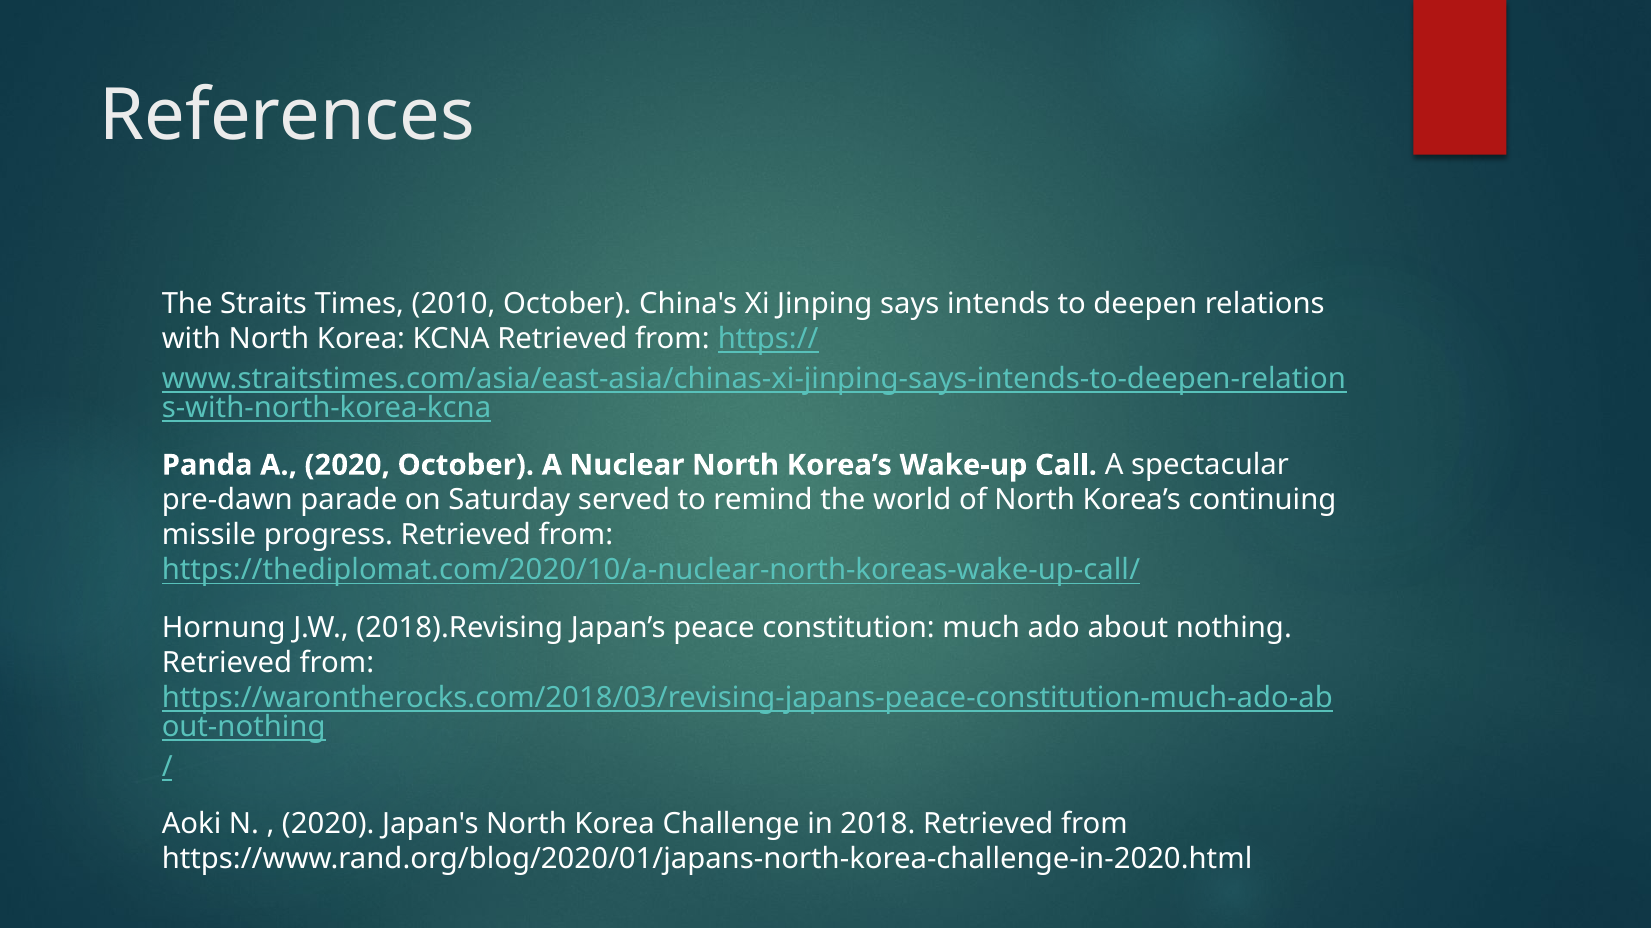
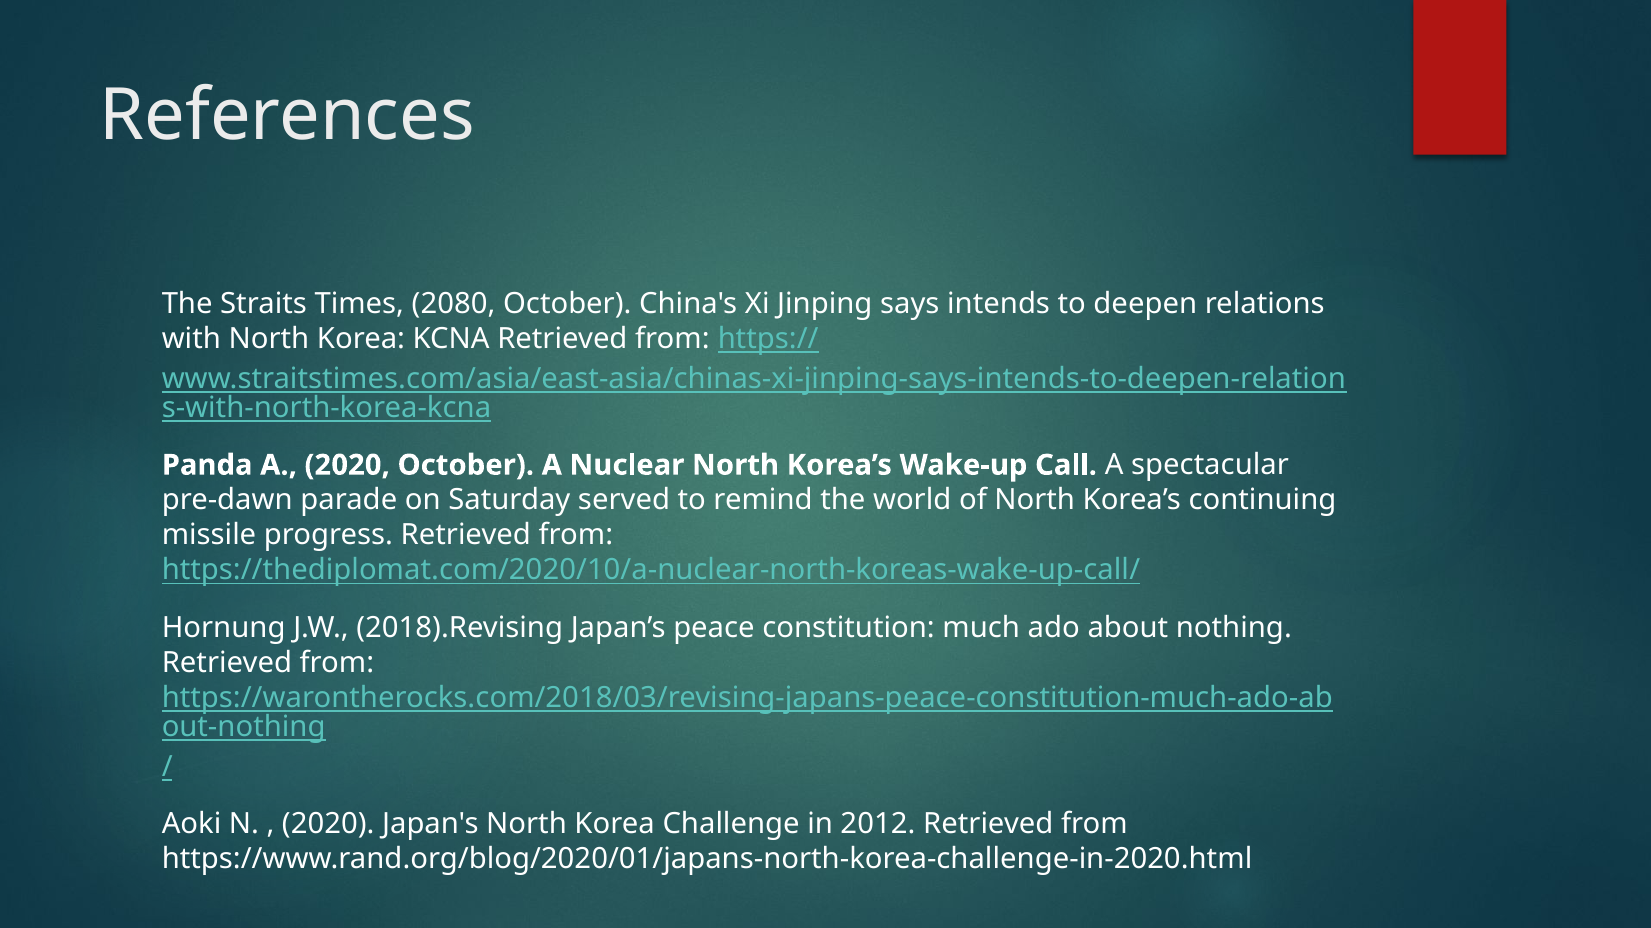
2010: 2010 -> 2080
2018: 2018 -> 2012
